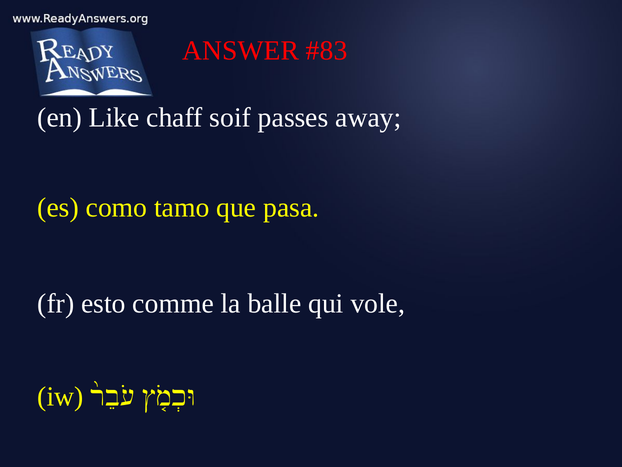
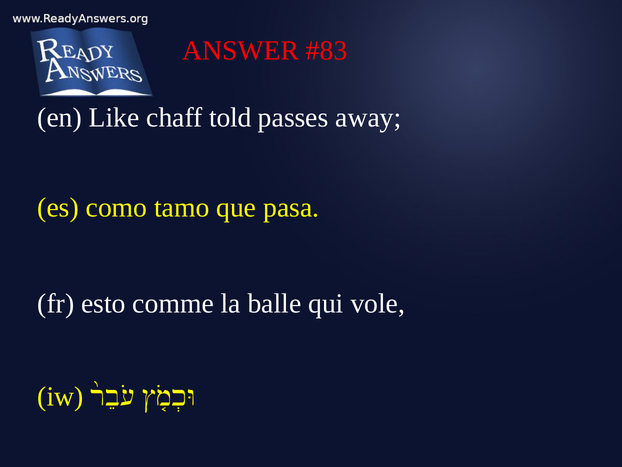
soif: soif -> told
